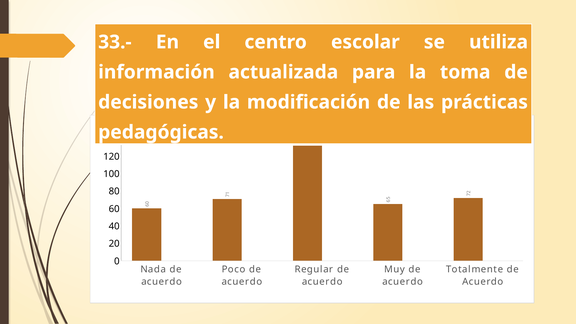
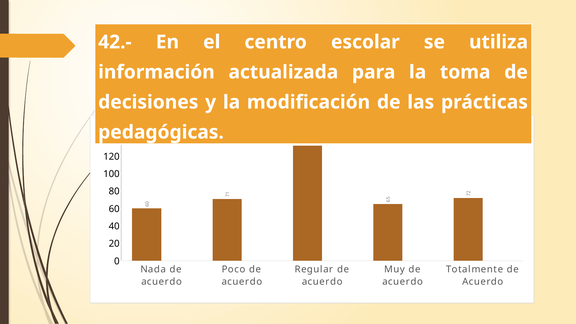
33.-: 33.- -> 42.-
